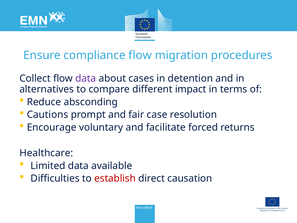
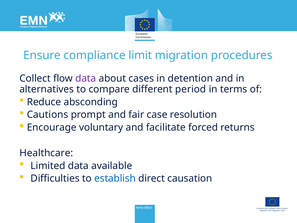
compliance flow: flow -> limit
impact: impact -> period
establish colour: red -> blue
